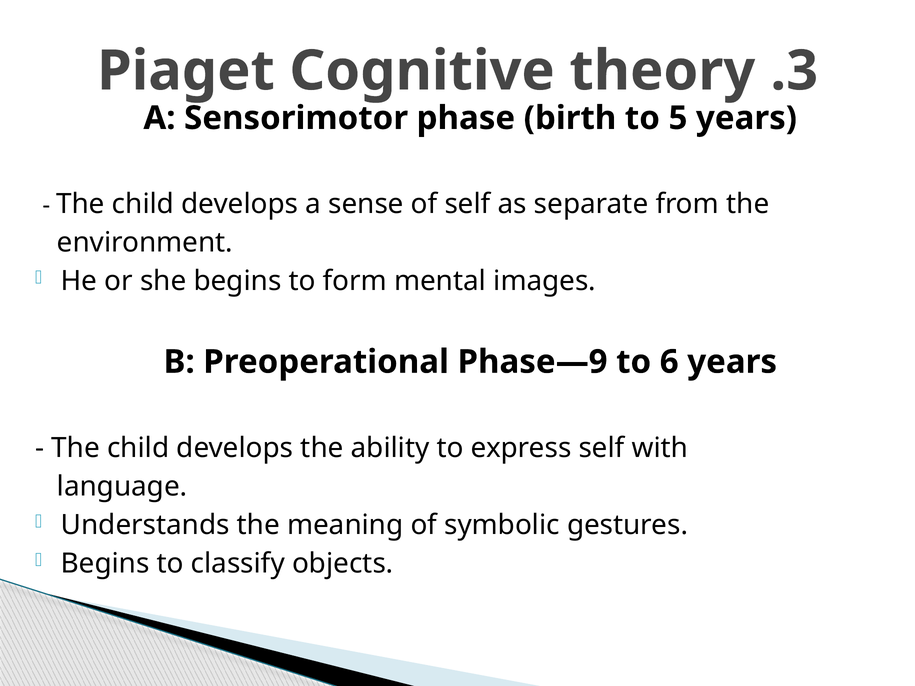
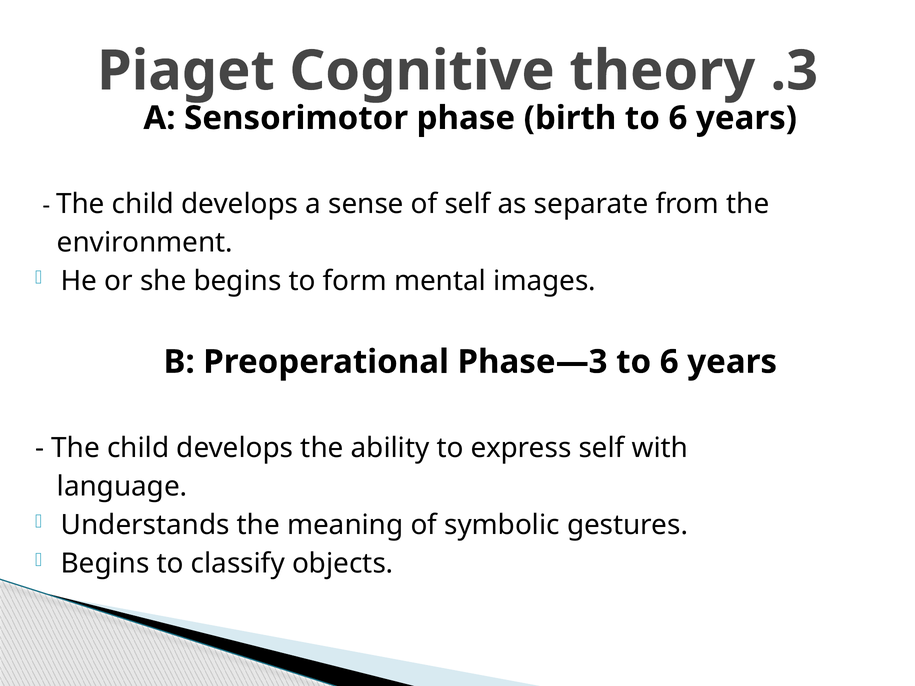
birth to 5: 5 -> 6
Phase—9: Phase—9 -> Phase—3
